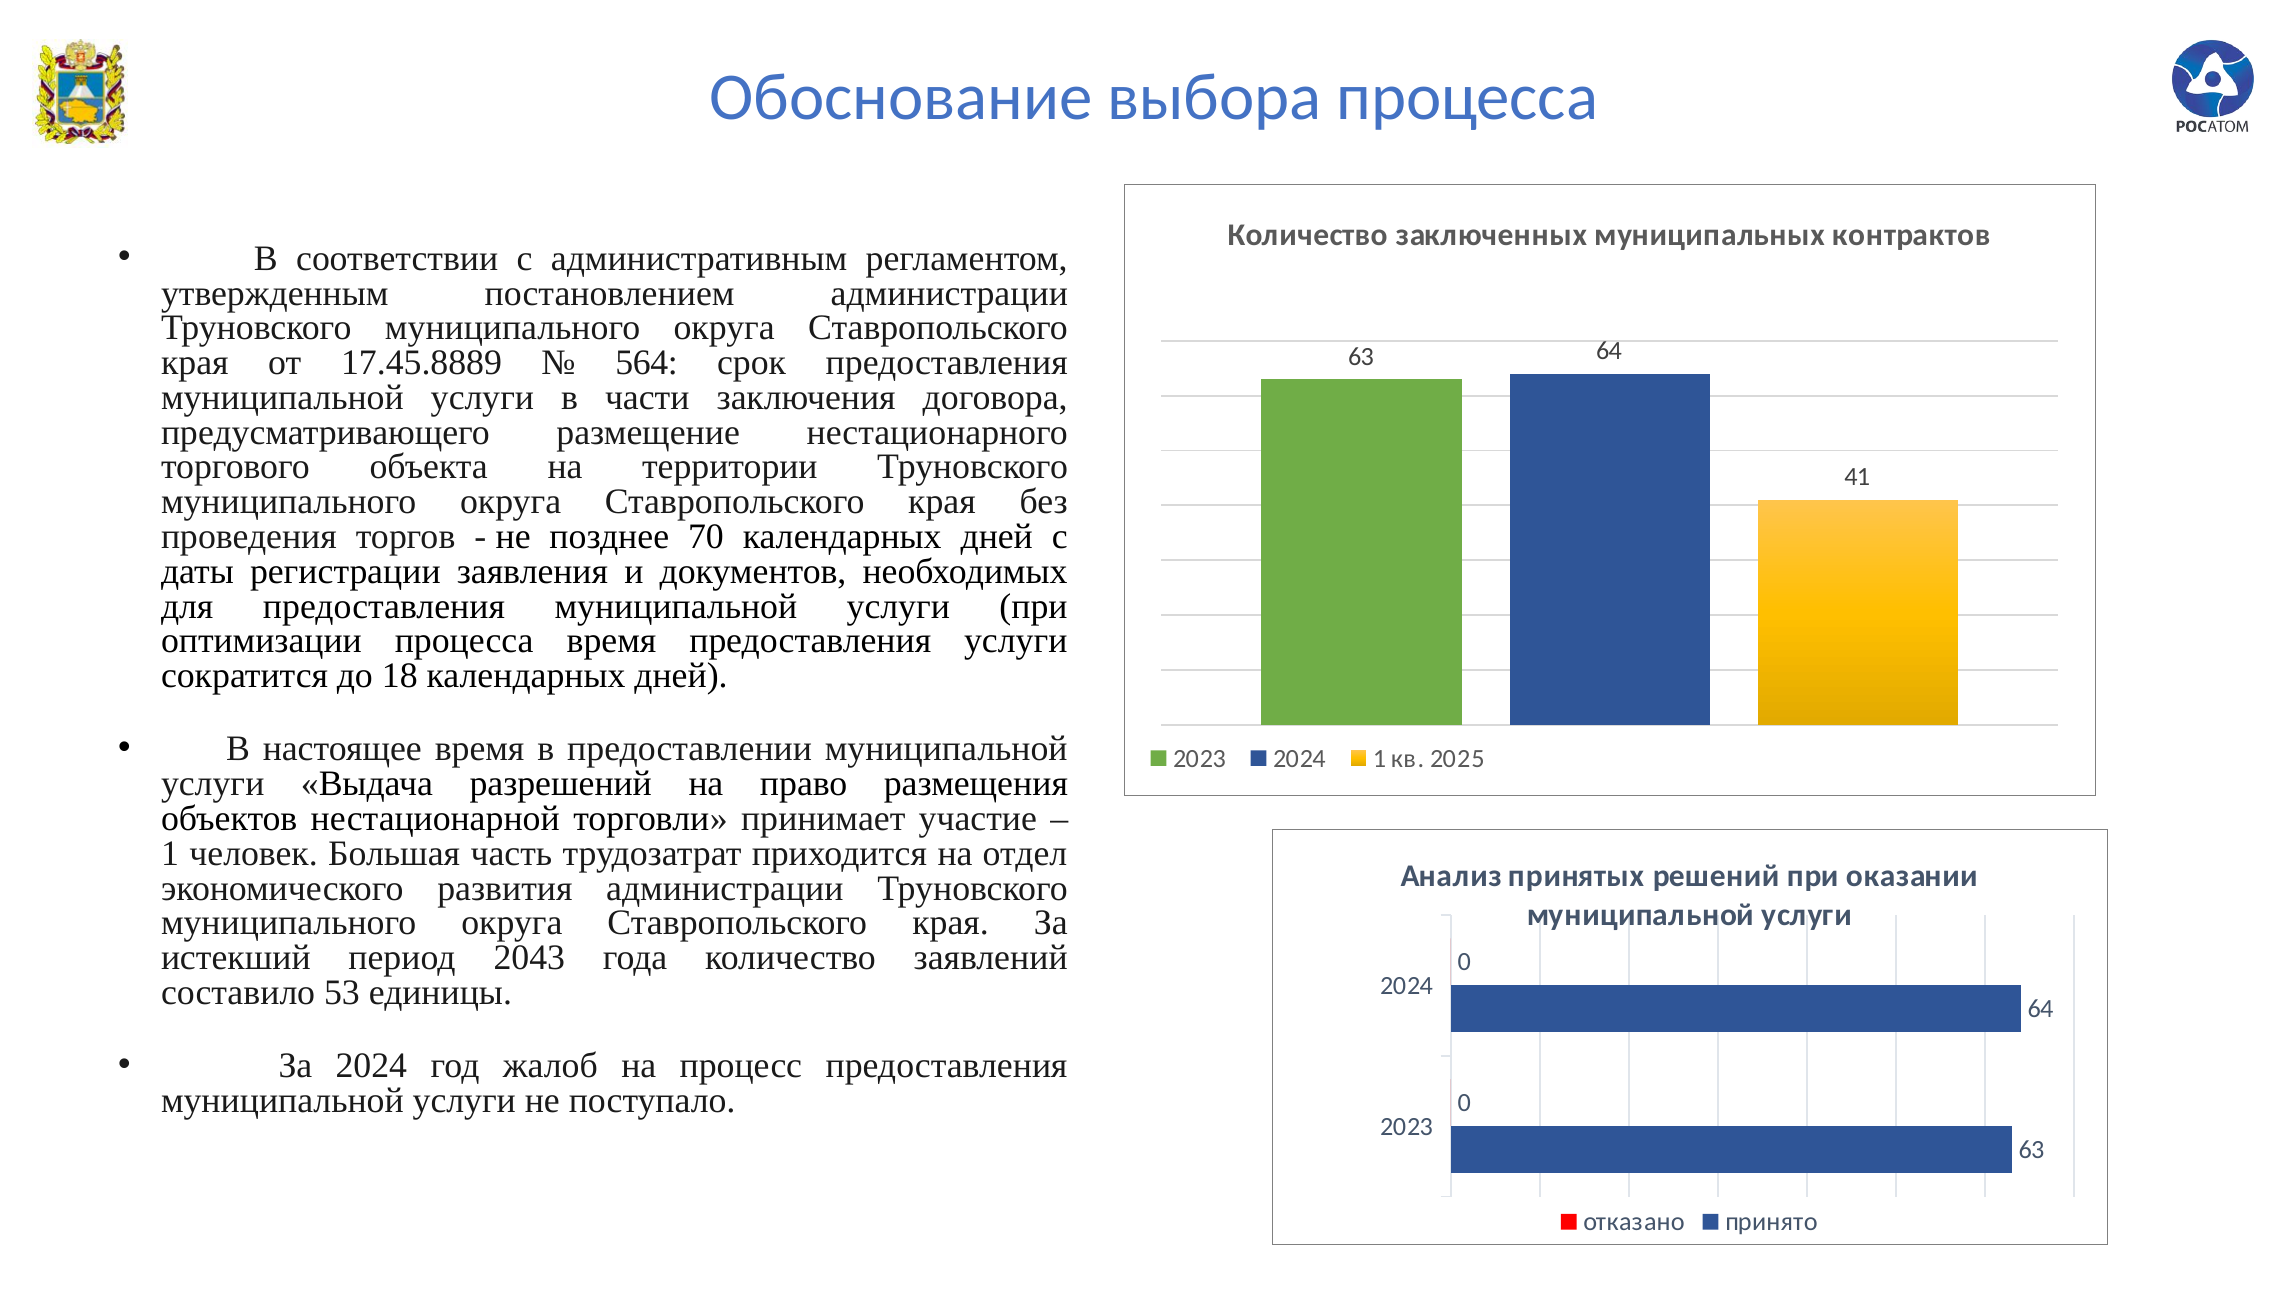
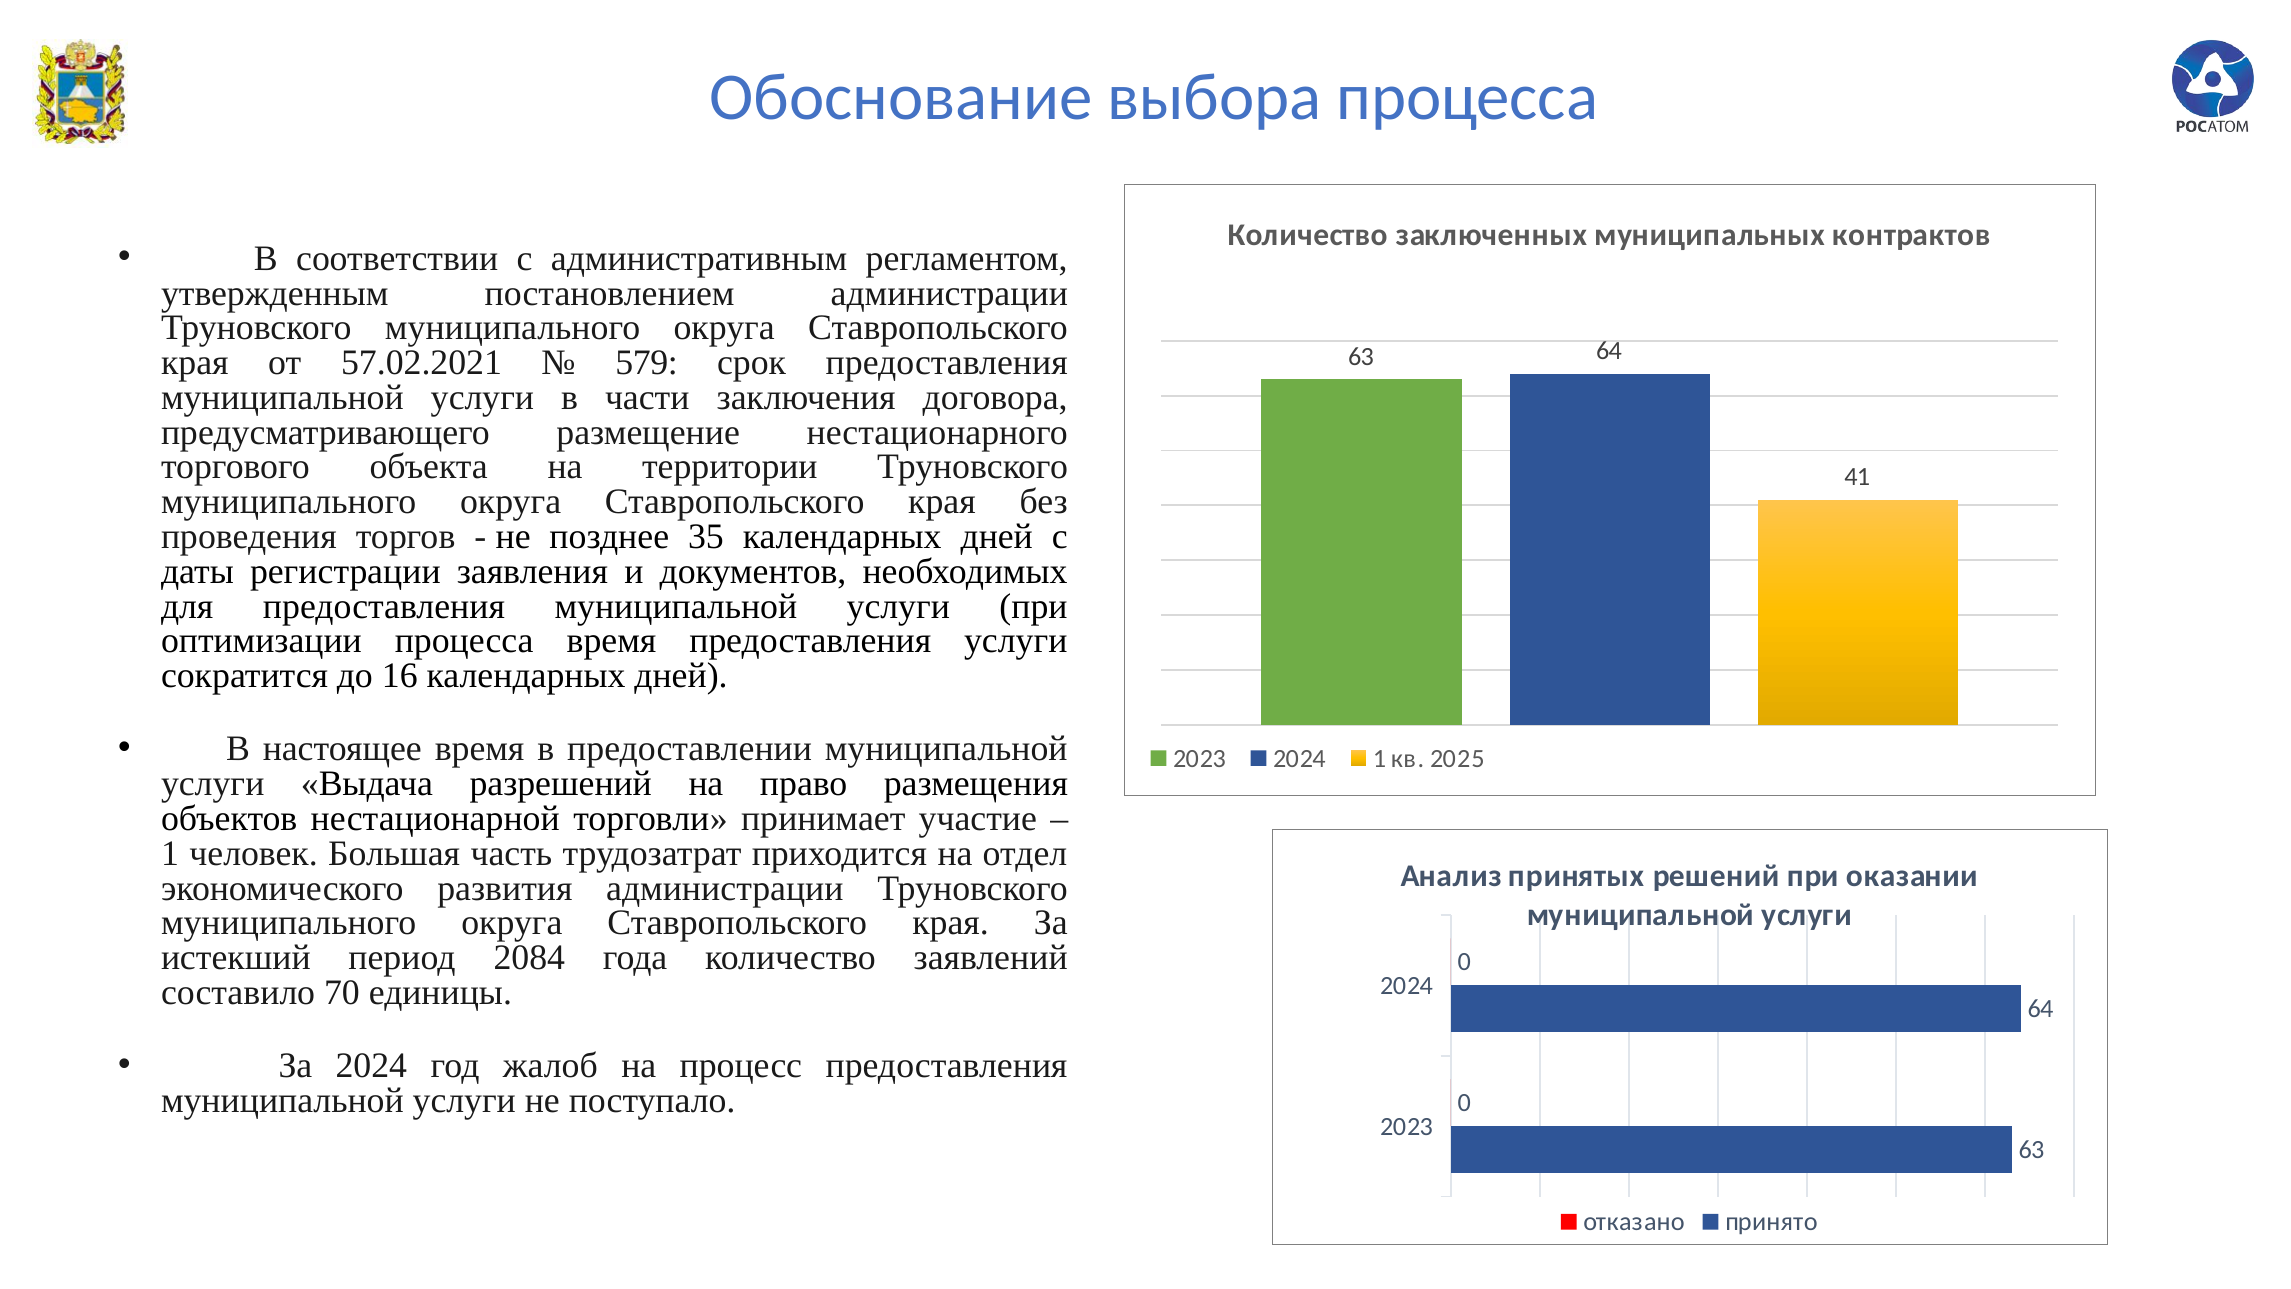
17.45.8889: 17.45.8889 -> 57.02.2021
564: 564 -> 579
70: 70 -> 35
18: 18 -> 16
2043: 2043 -> 2084
53: 53 -> 70
